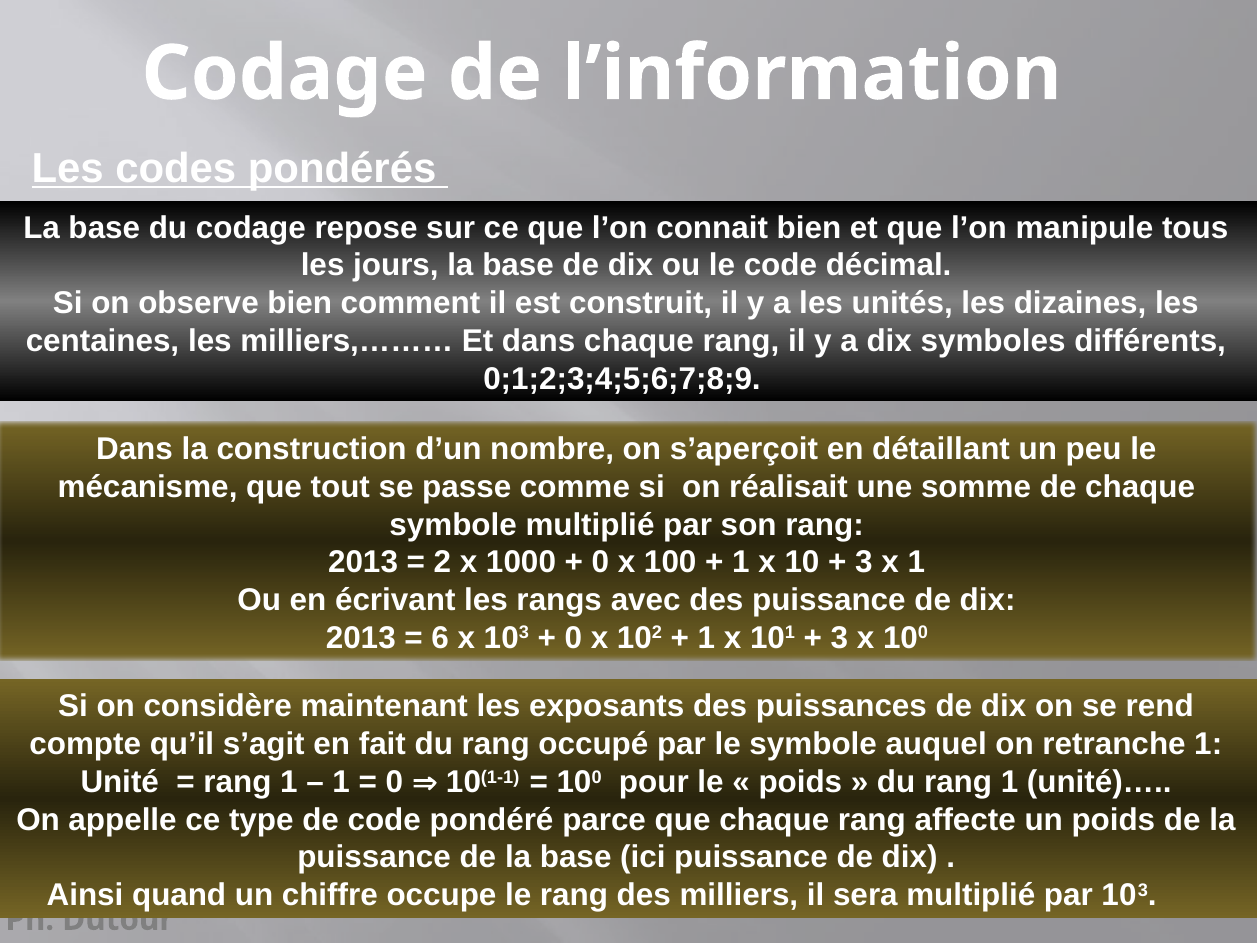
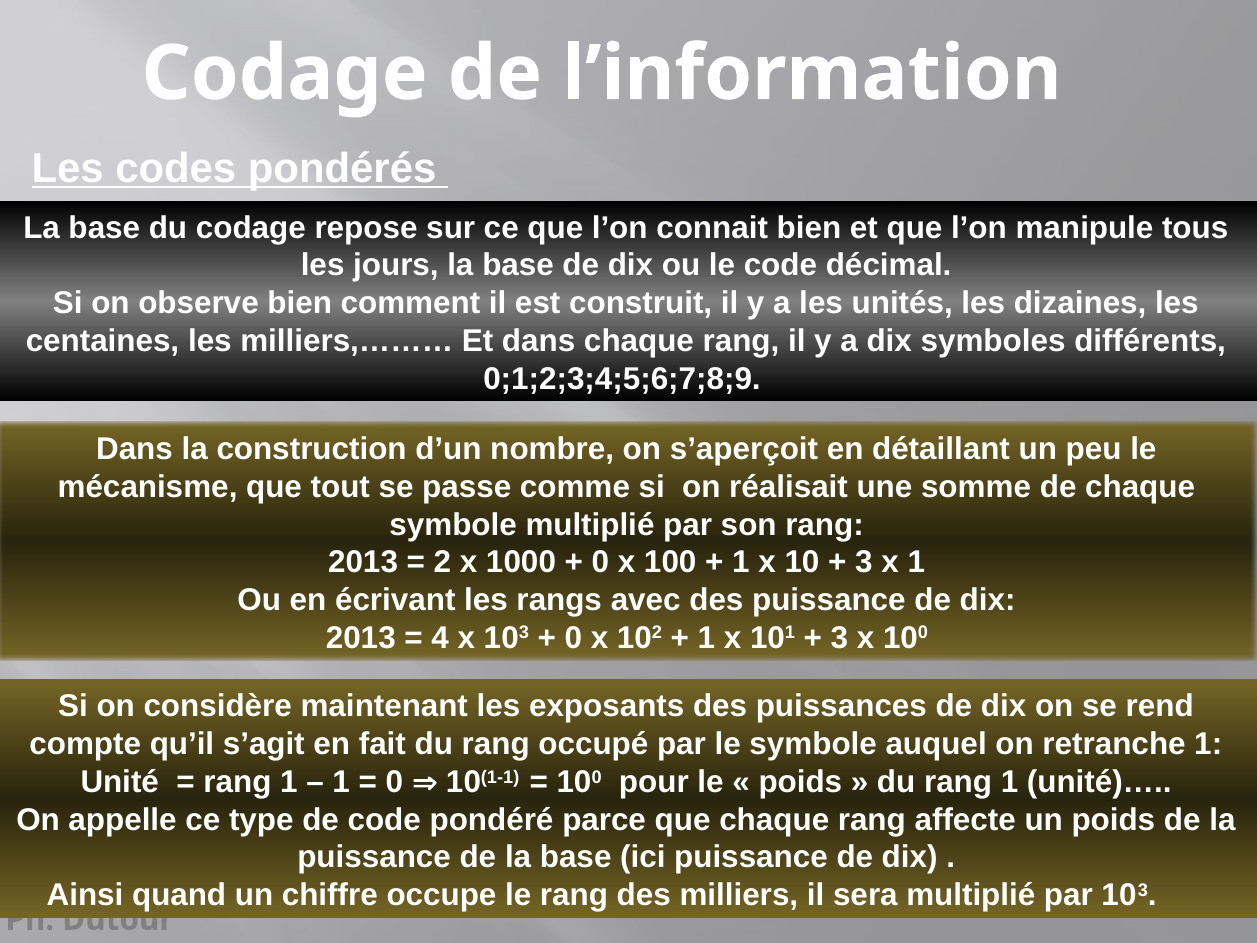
6: 6 -> 4
